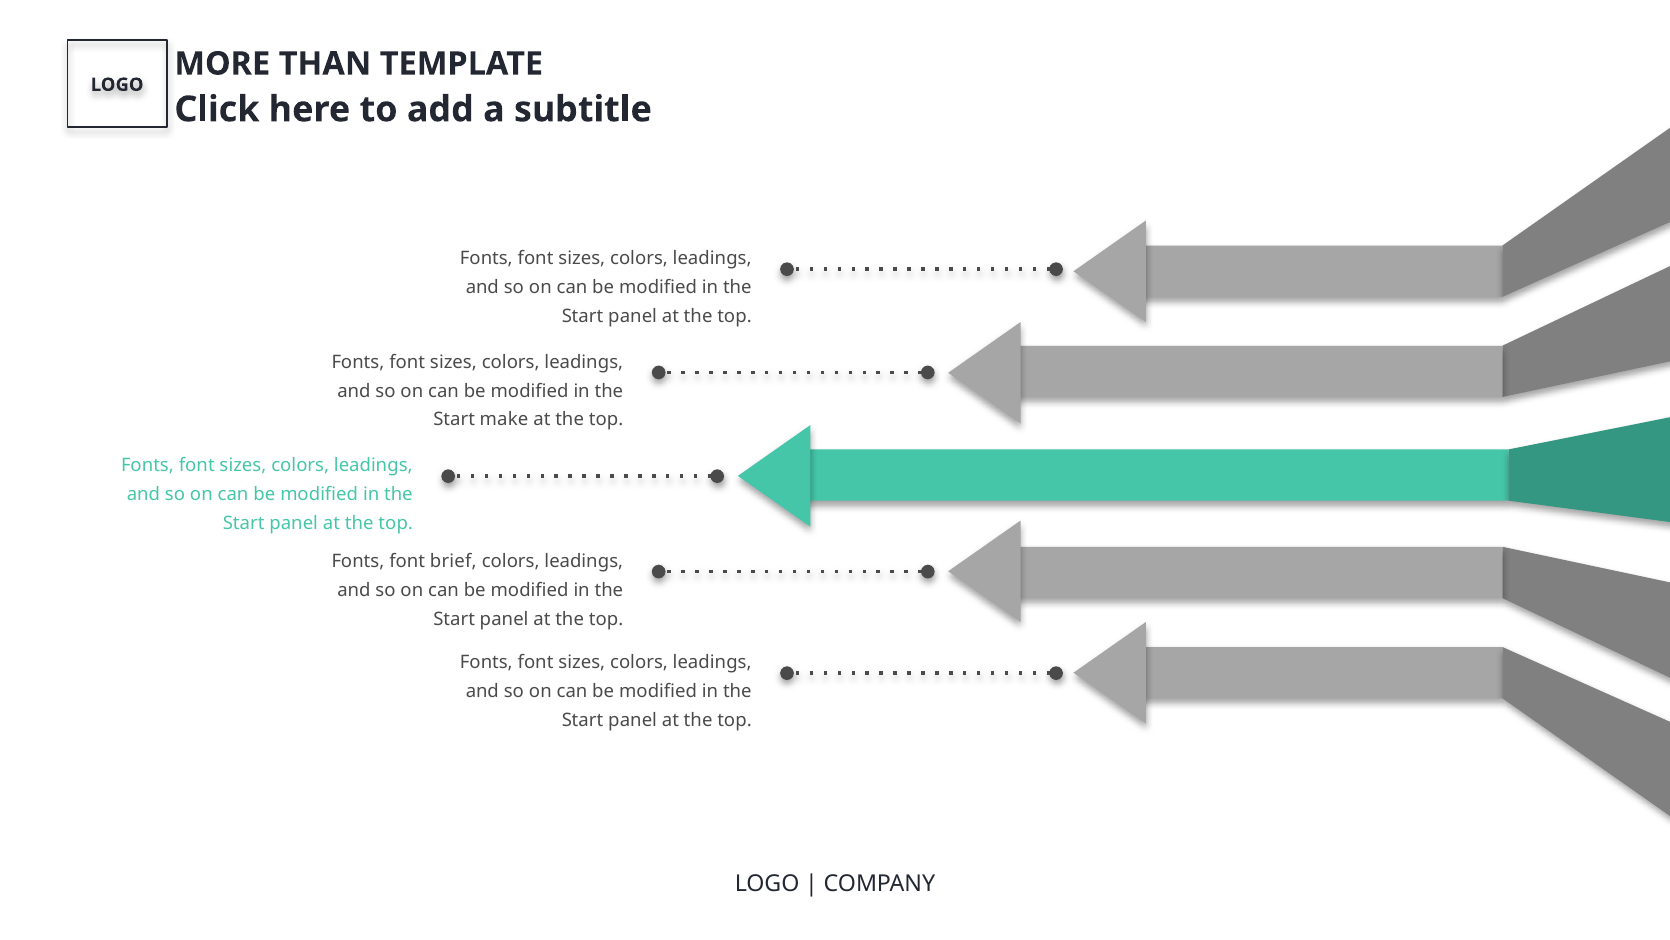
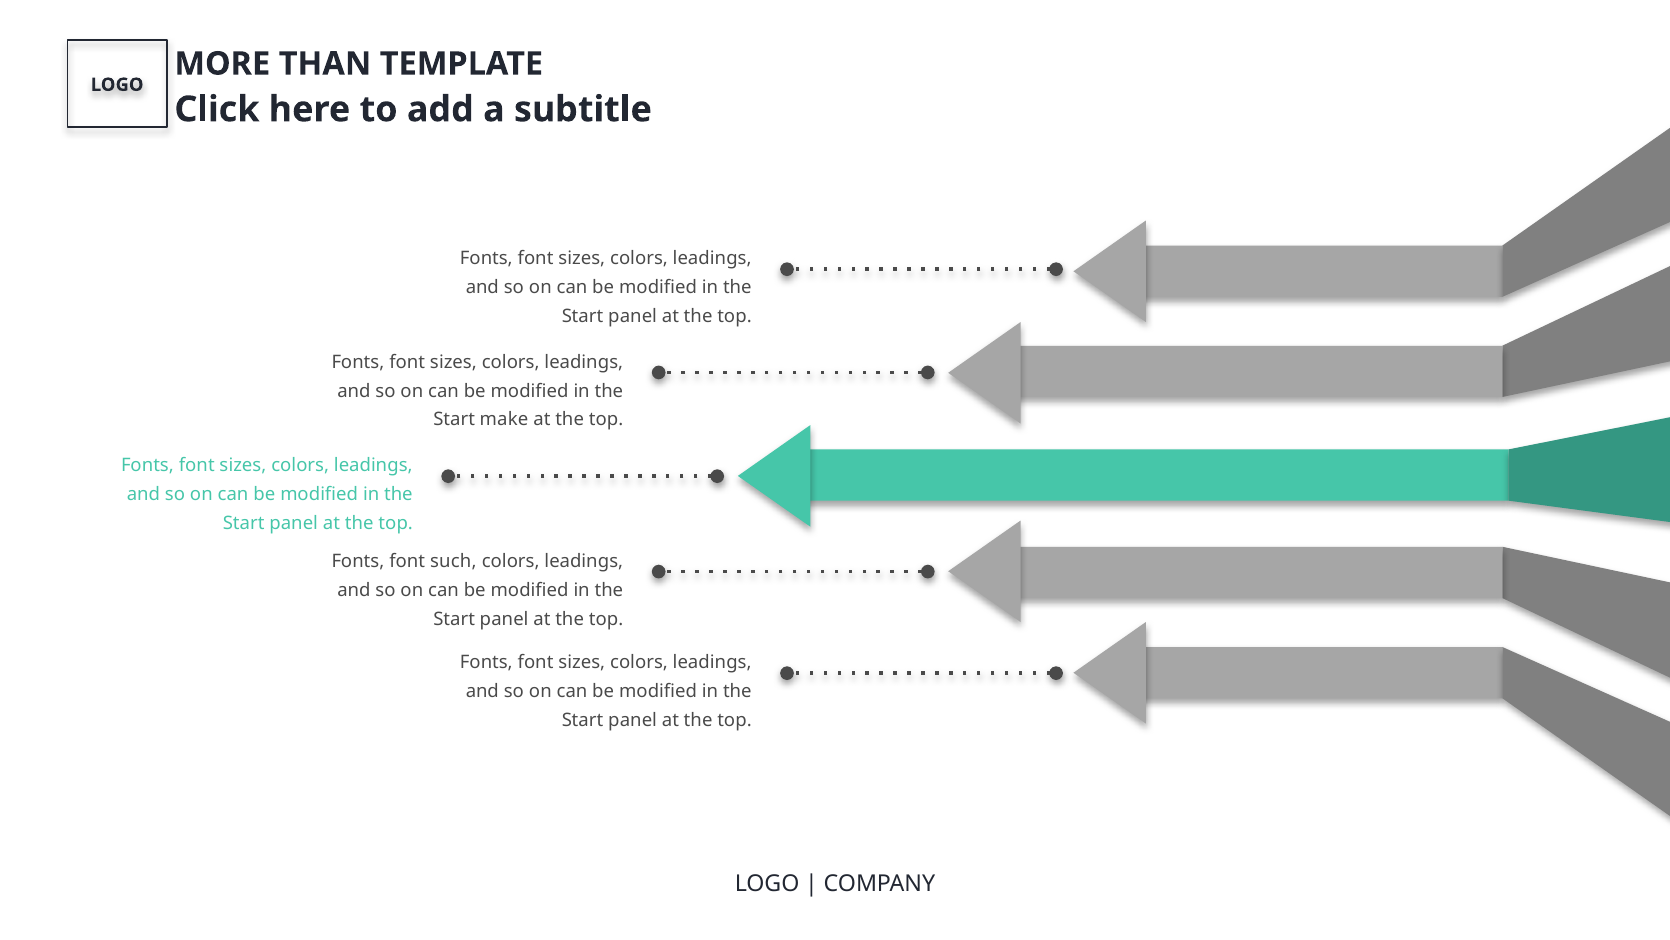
brief: brief -> such
